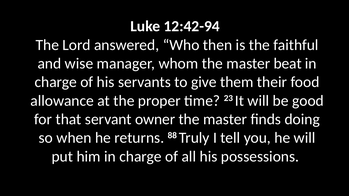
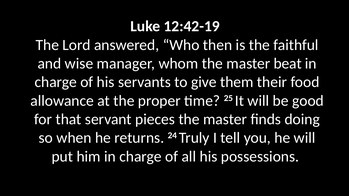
12:42-94: 12:42-94 -> 12:42-19
23: 23 -> 25
owner: owner -> pieces
88: 88 -> 24
